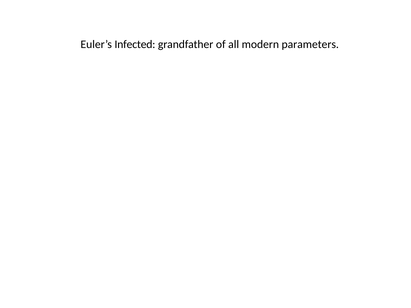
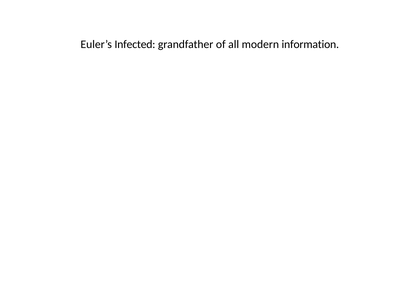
parameters: parameters -> information
